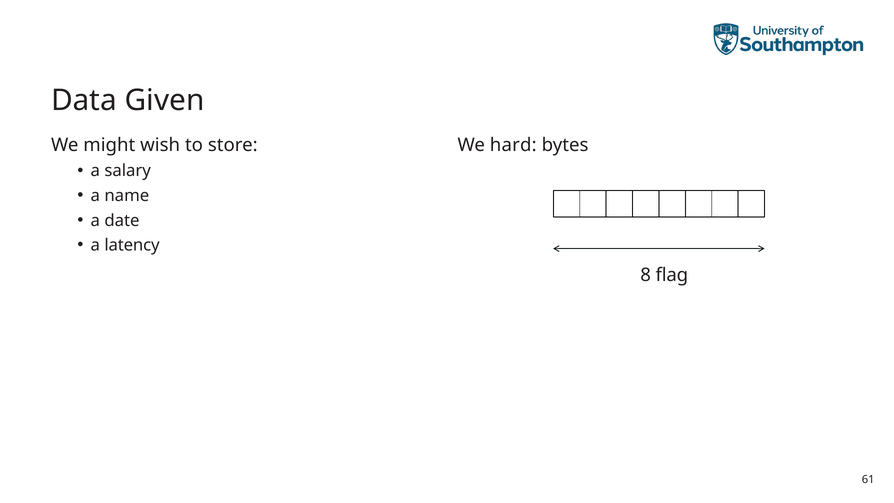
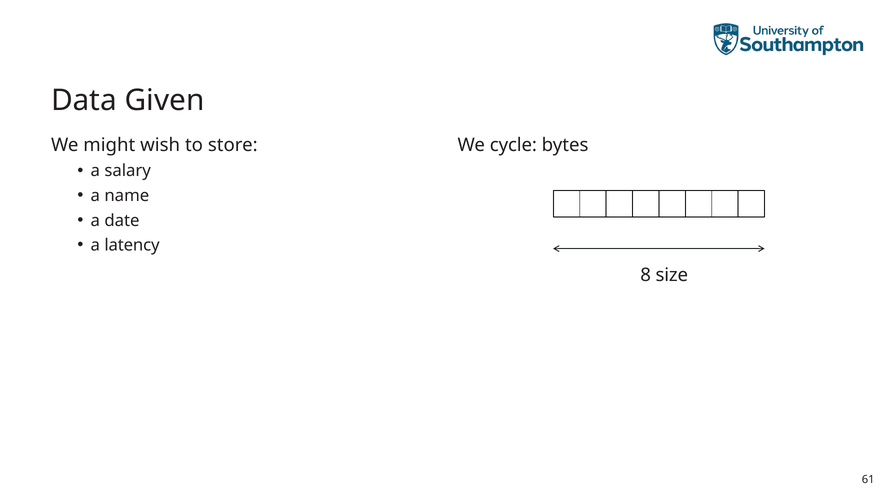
hard: hard -> cycle
flag: flag -> size
